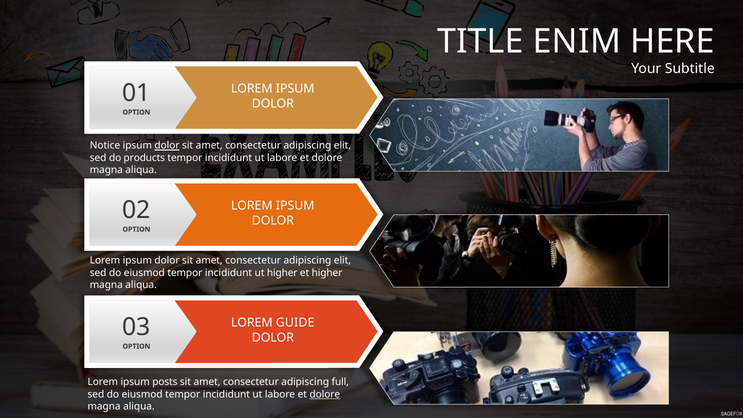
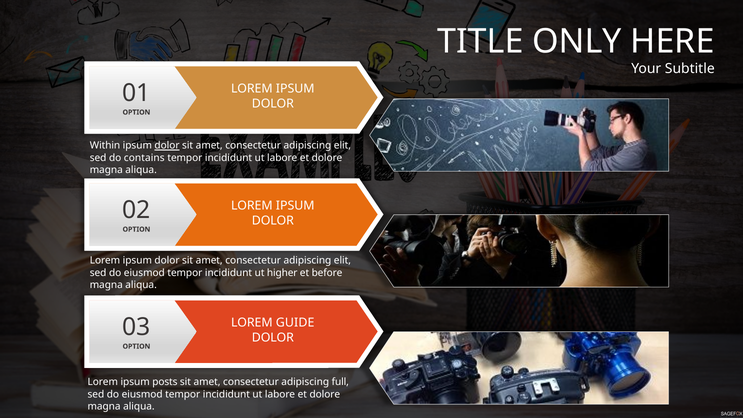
ENIM: ENIM -> ONLY
Notice: Notice -> Within
products: products -> contains
et higher: higher -> before
dolore at (325, 394) underline: present -> none
